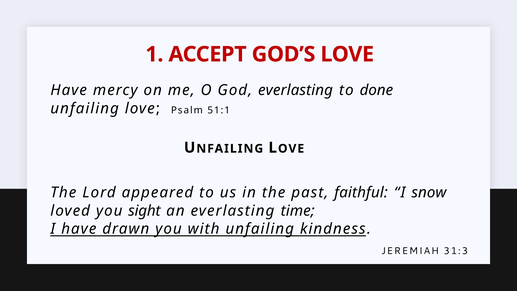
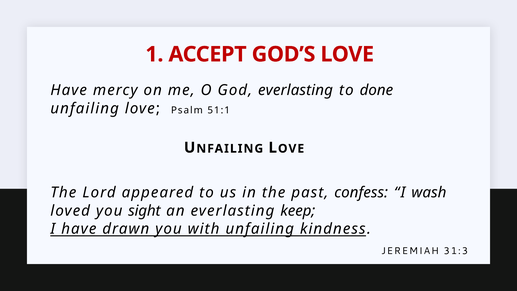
faithful: faithful -> confess
snow: snow -> wash
time: time -> keep
